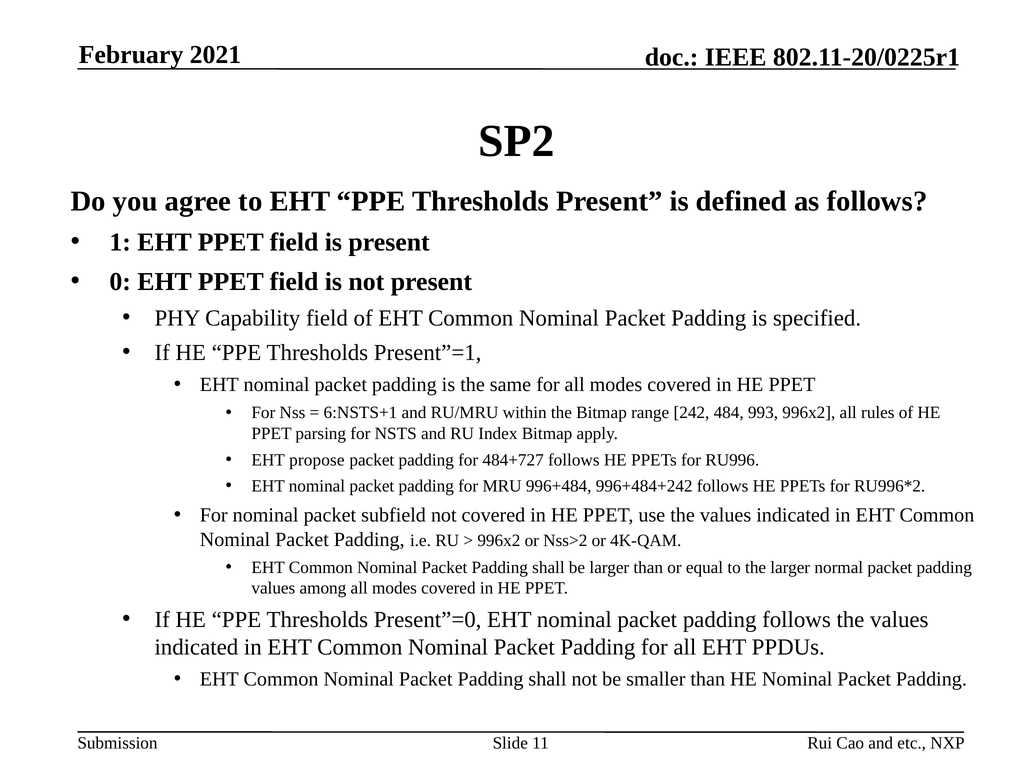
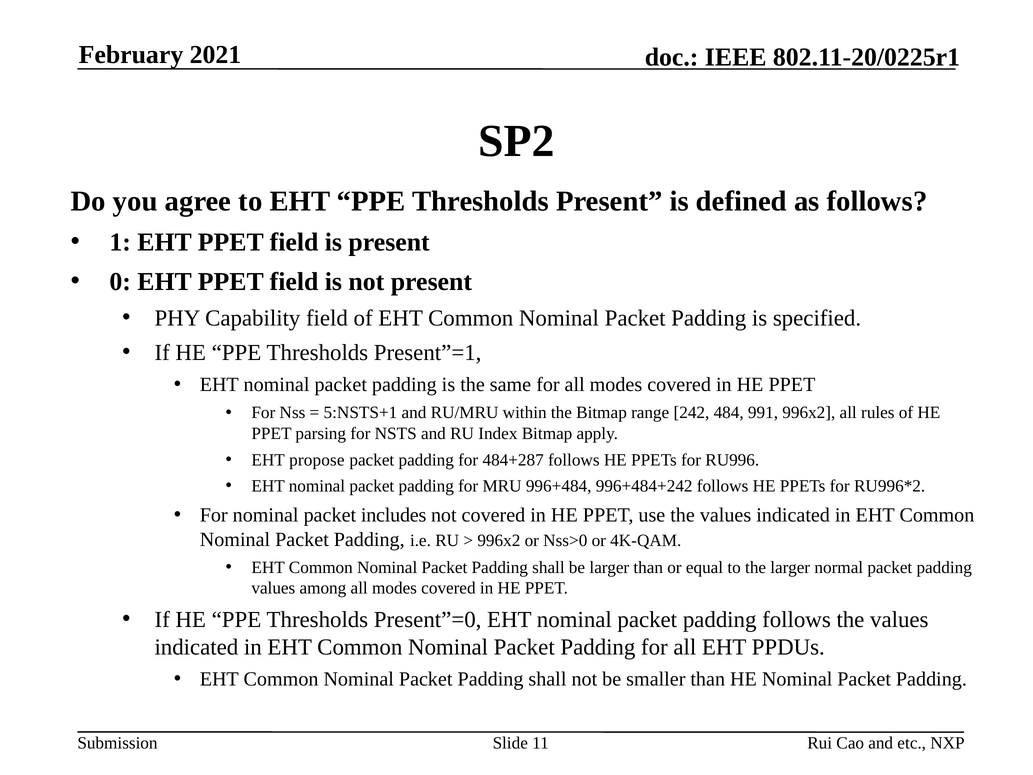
6:NSTS+1: 6:NSTS+1 -> 5:NSTS+1
993: 993 -> 991
484+727: 484+727 -> 484+287
subfield: subfield -> includes
Nss>2: Nss>2 -> Nss>0
